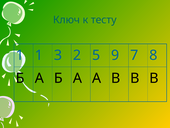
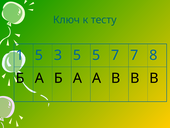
1 1: 1 -> 5
3 2: 2 -> 5
5 9: 9 -> 7
